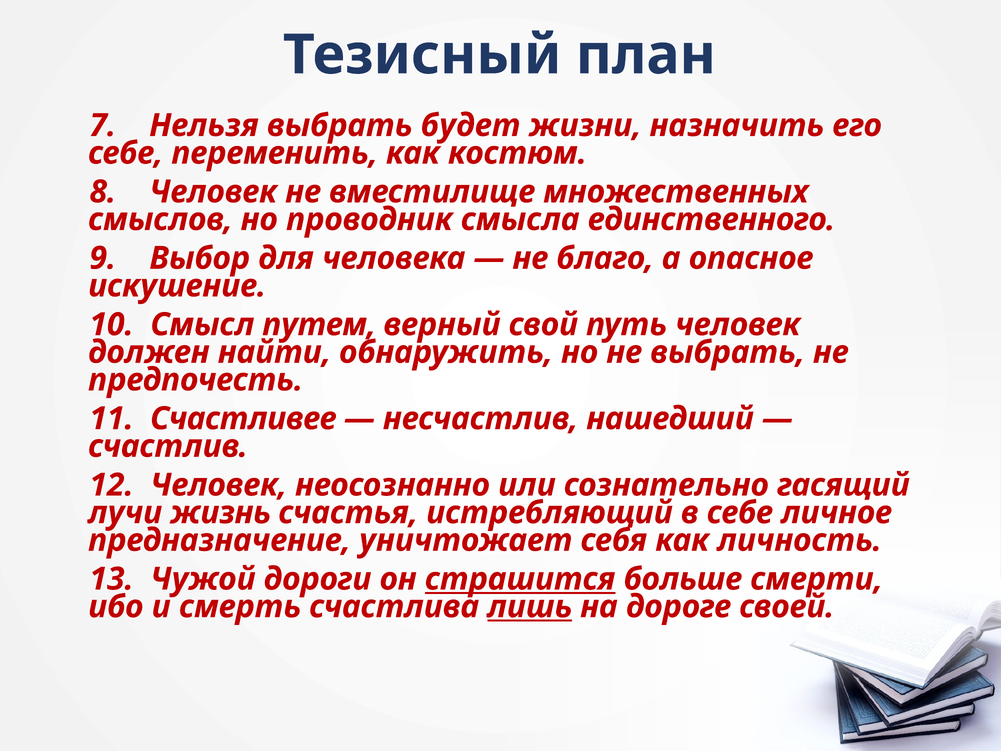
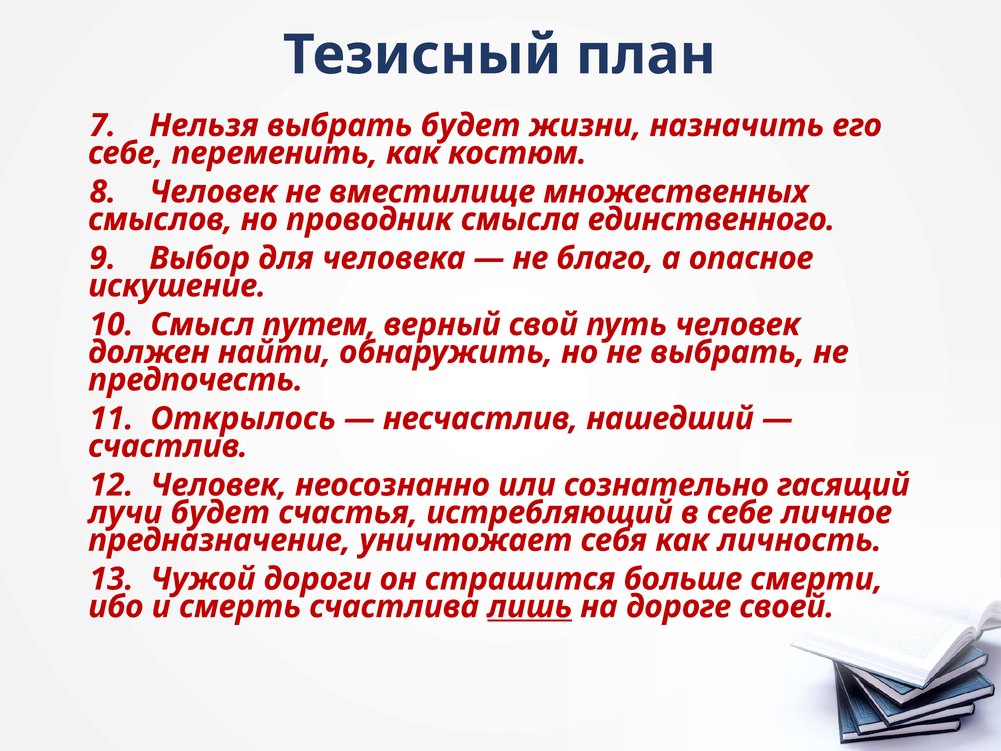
Счастливее: Счастливее -> Открылось
лучи жизнь: жизнь -> будет
страшится underline: present -> none
